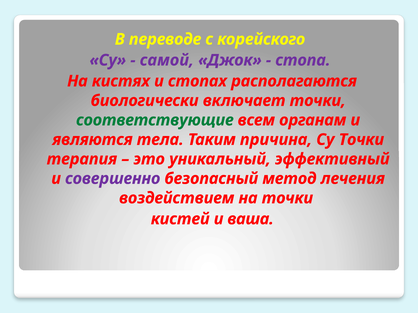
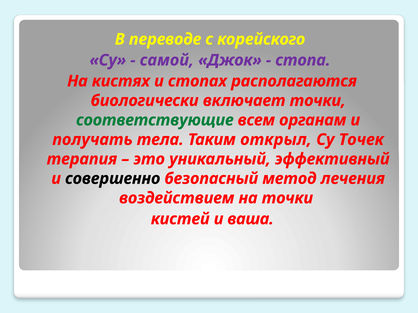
являются: являются -> получать
причина: причина -> открыл
Су Точки: Точки -> Точек
совершенно colour: purple -> black
